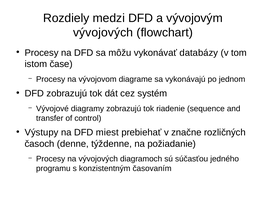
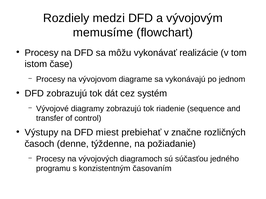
vývojových at (103, 33): vývojových -> memusíme
databázy: databázy -> realizácie
